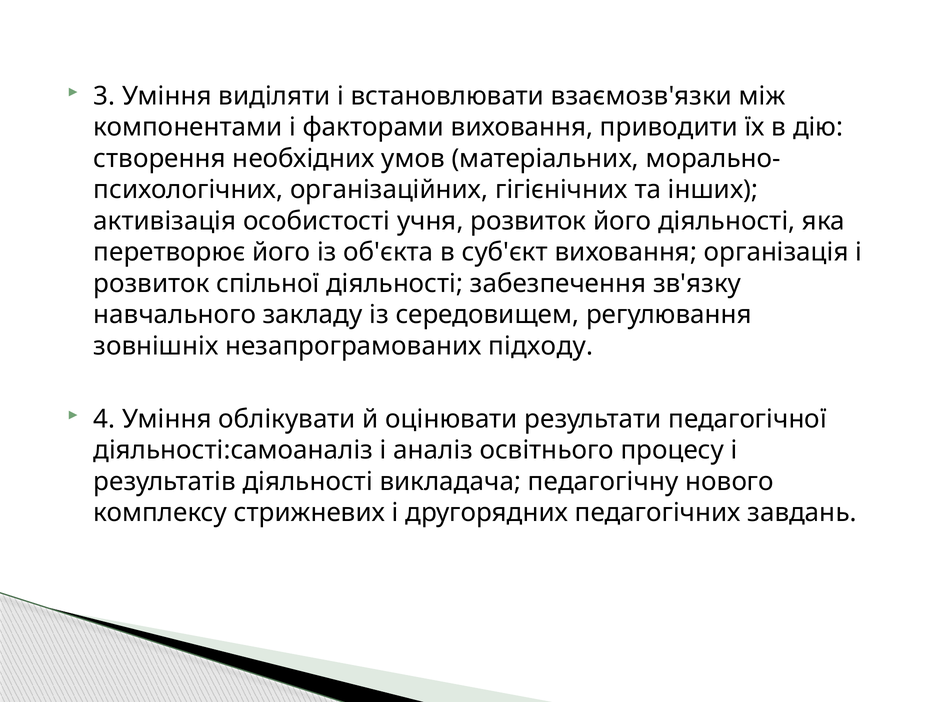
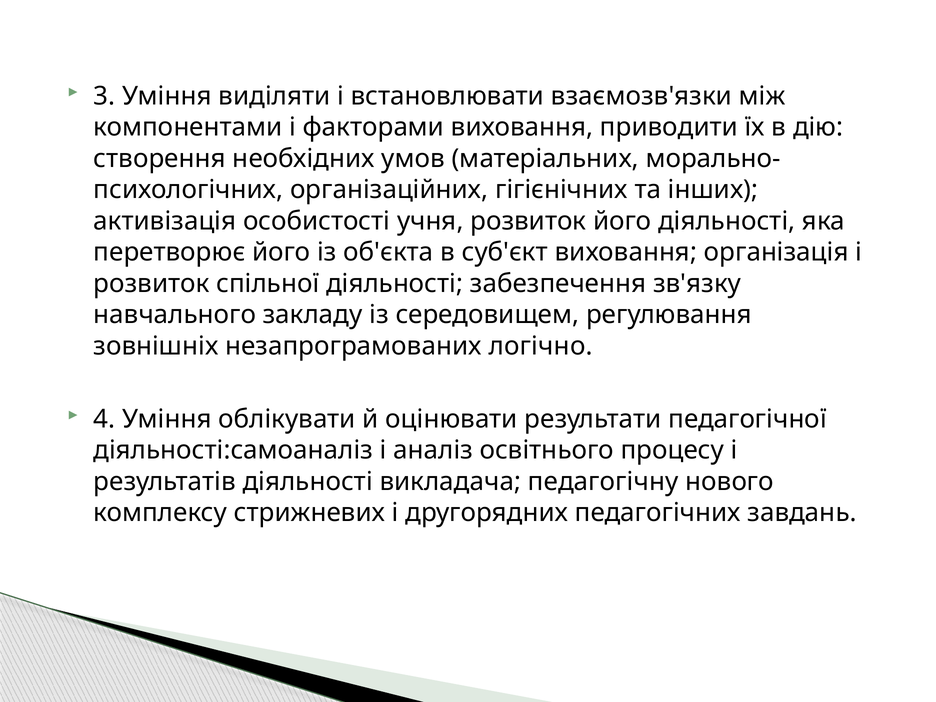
підходу: підходу -> логічно
